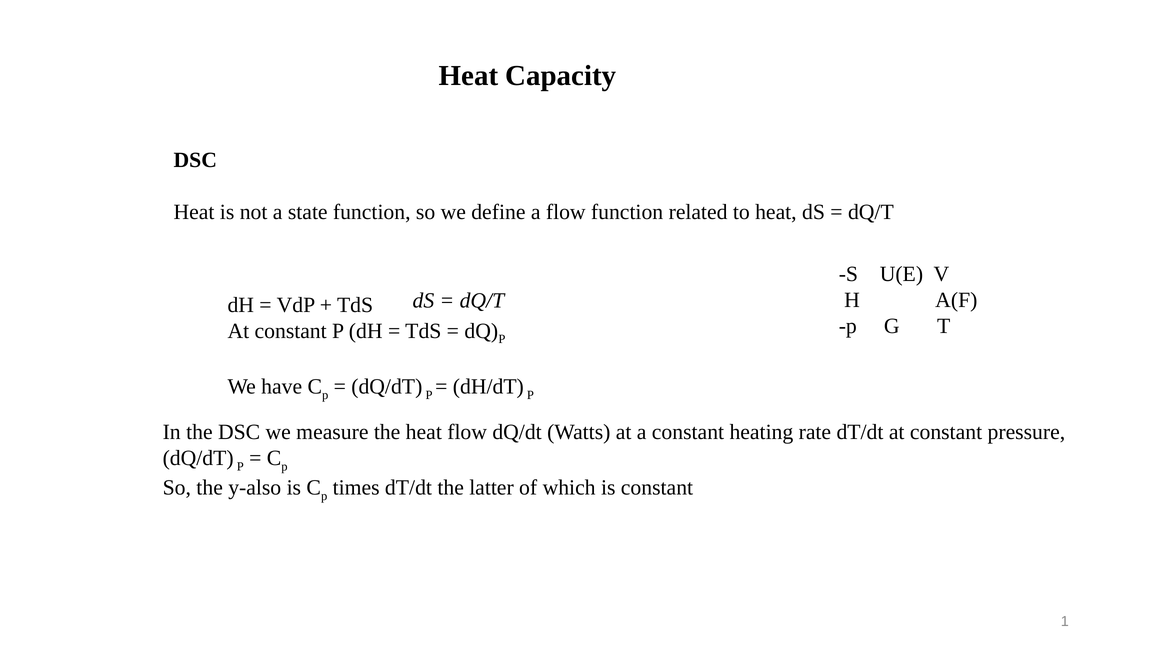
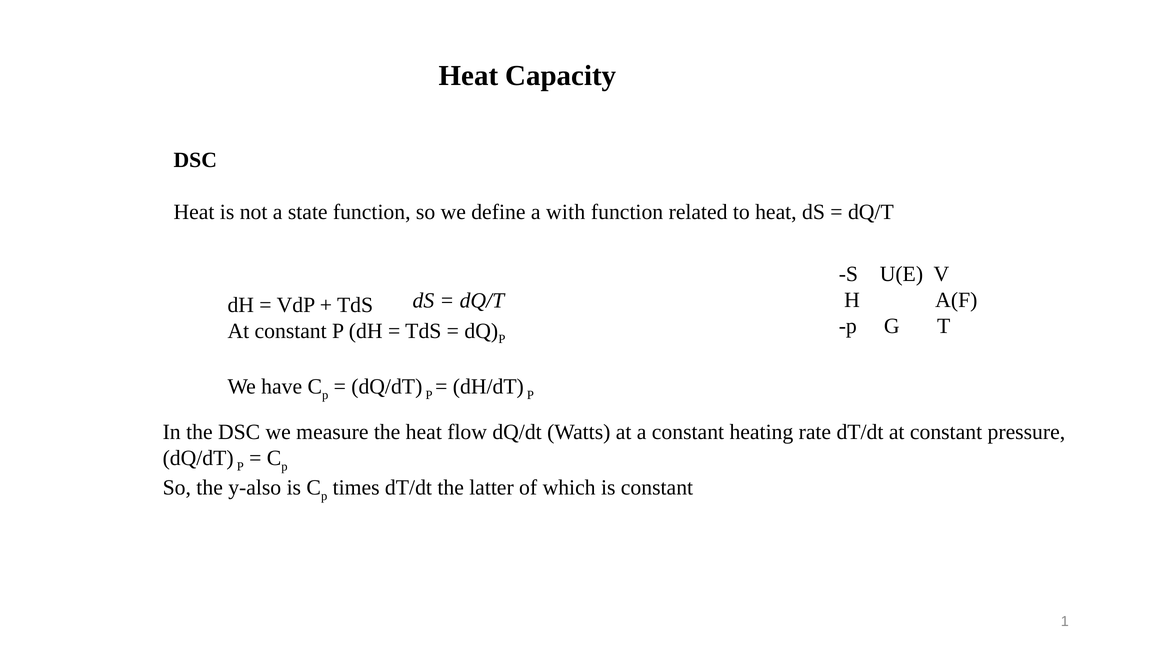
a flow: flow -> with
